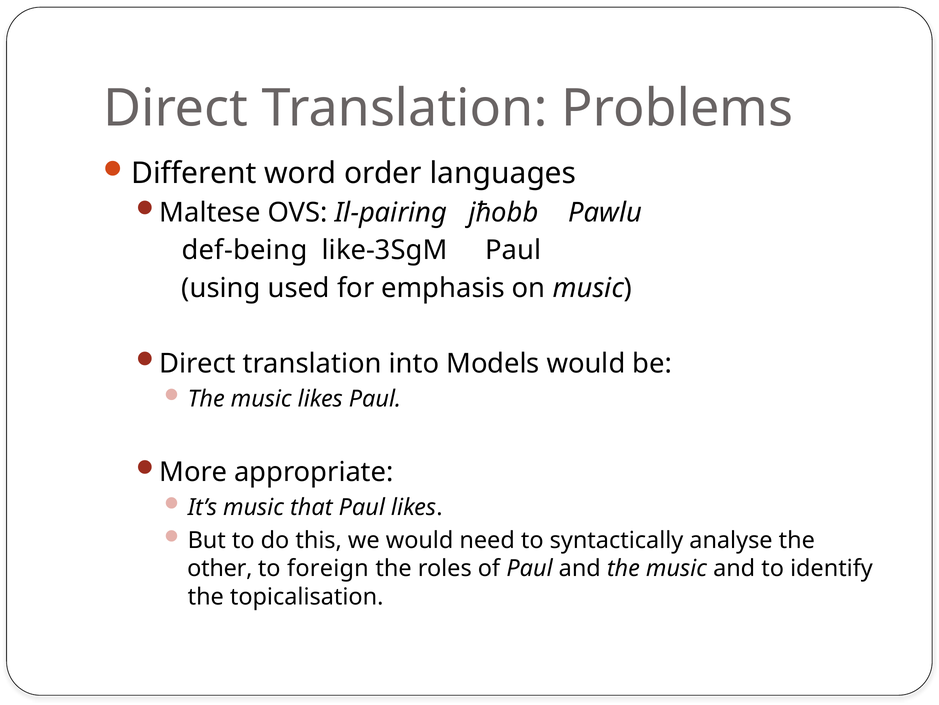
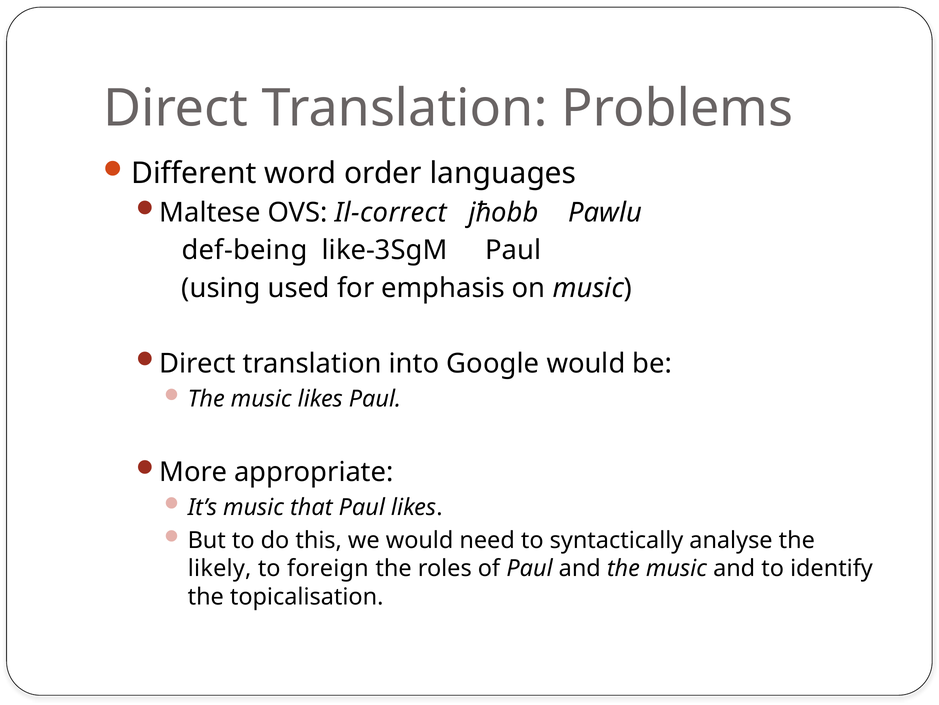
Il-pairing: Il-pairing -> Il-correct
Models: Models -> Google
other: other -> likely
